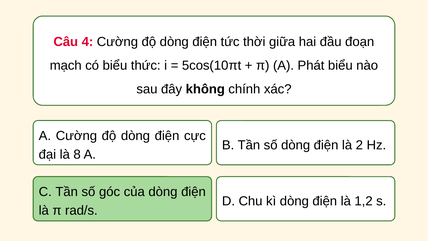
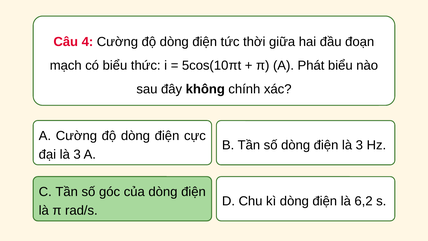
điện là 2: 2 -> 3
đại là 8: 8 -> 3
1,2: 1,2 -> 6,2
